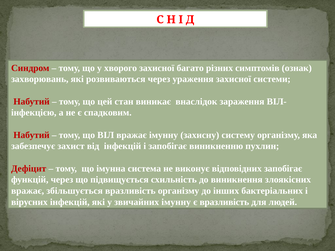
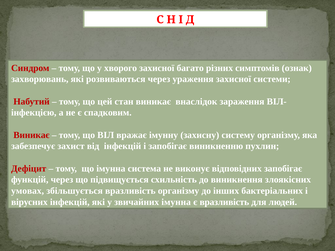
Набутий at (31, 135): Набутий -> Виникає
вражає at (28, 191): вражає -> умовах
звичайних імунну: імунну -> імунна
